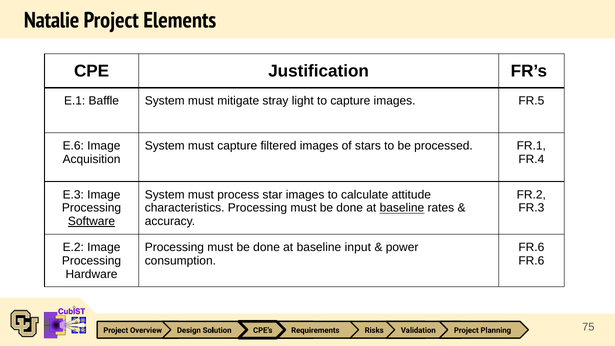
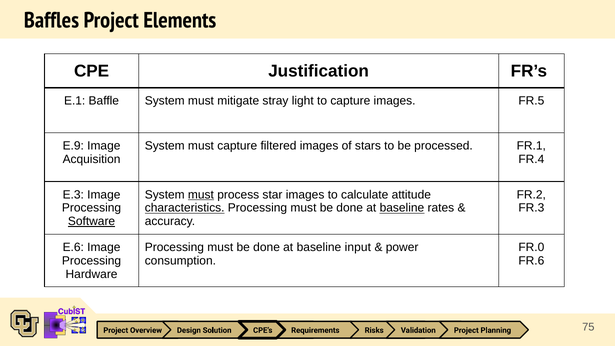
Natalie: Natalie -> Baffles
E.6: E.6 -> E.9
must at (201, 195) underline: none -> present
characteristics underline: none -> present
E.2: E.2 -> E.6
FR.6 at (531, 247): FR.6 -> FR.0
